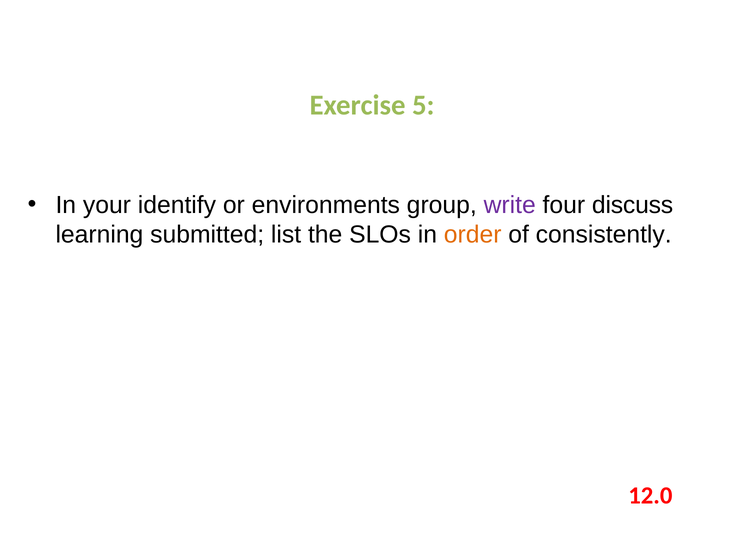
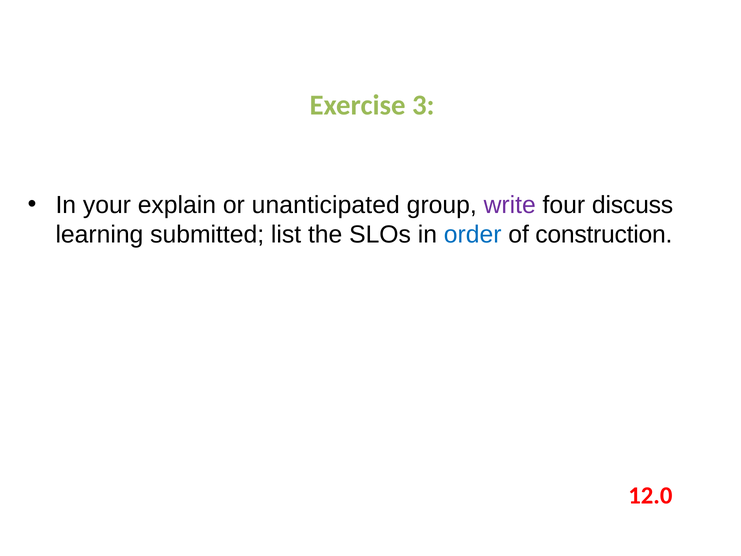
5: 5 -> 3
identify: identify -> explain
environments: environments -> unanticipated
order colour: orange -> blue
consistently: consistently -> construction
